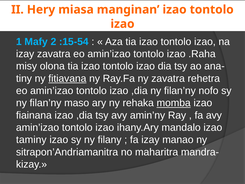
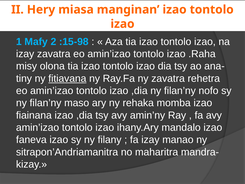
:15-54: :15-54 -> :15-98
momba underline: present -> none
taminy: taminy -> faneva
